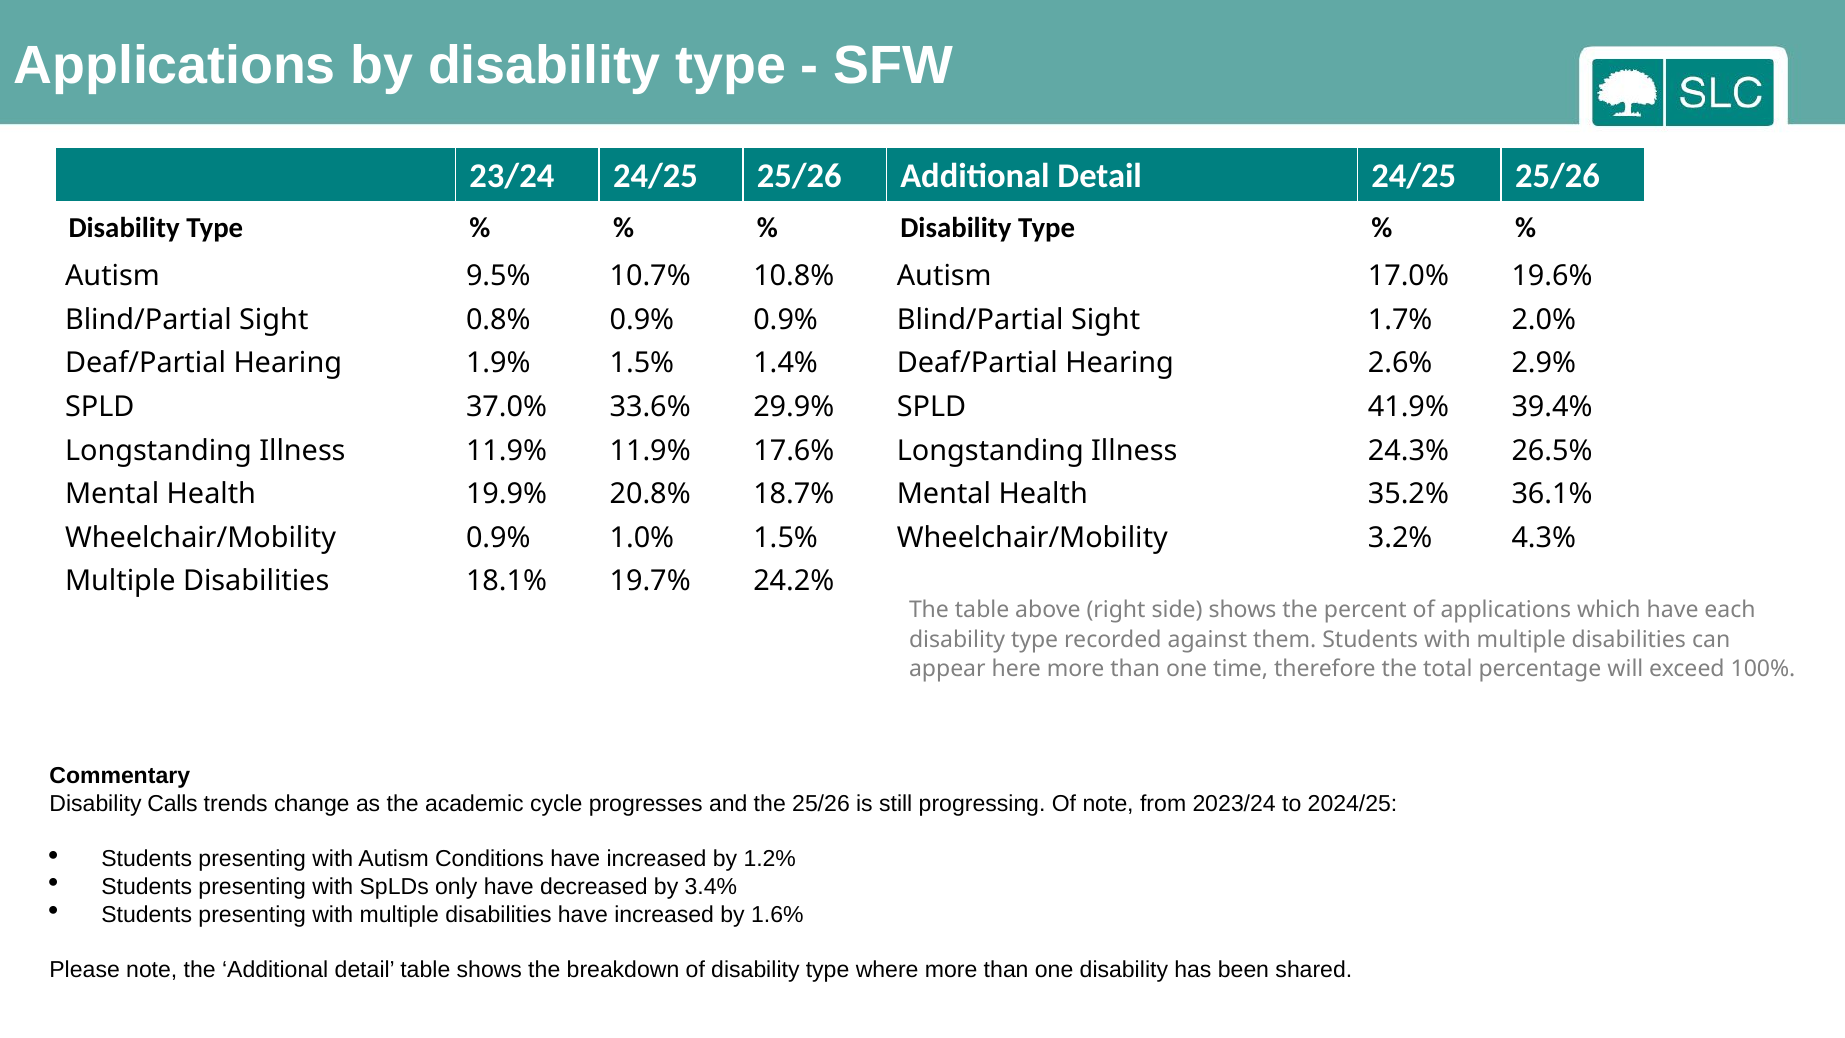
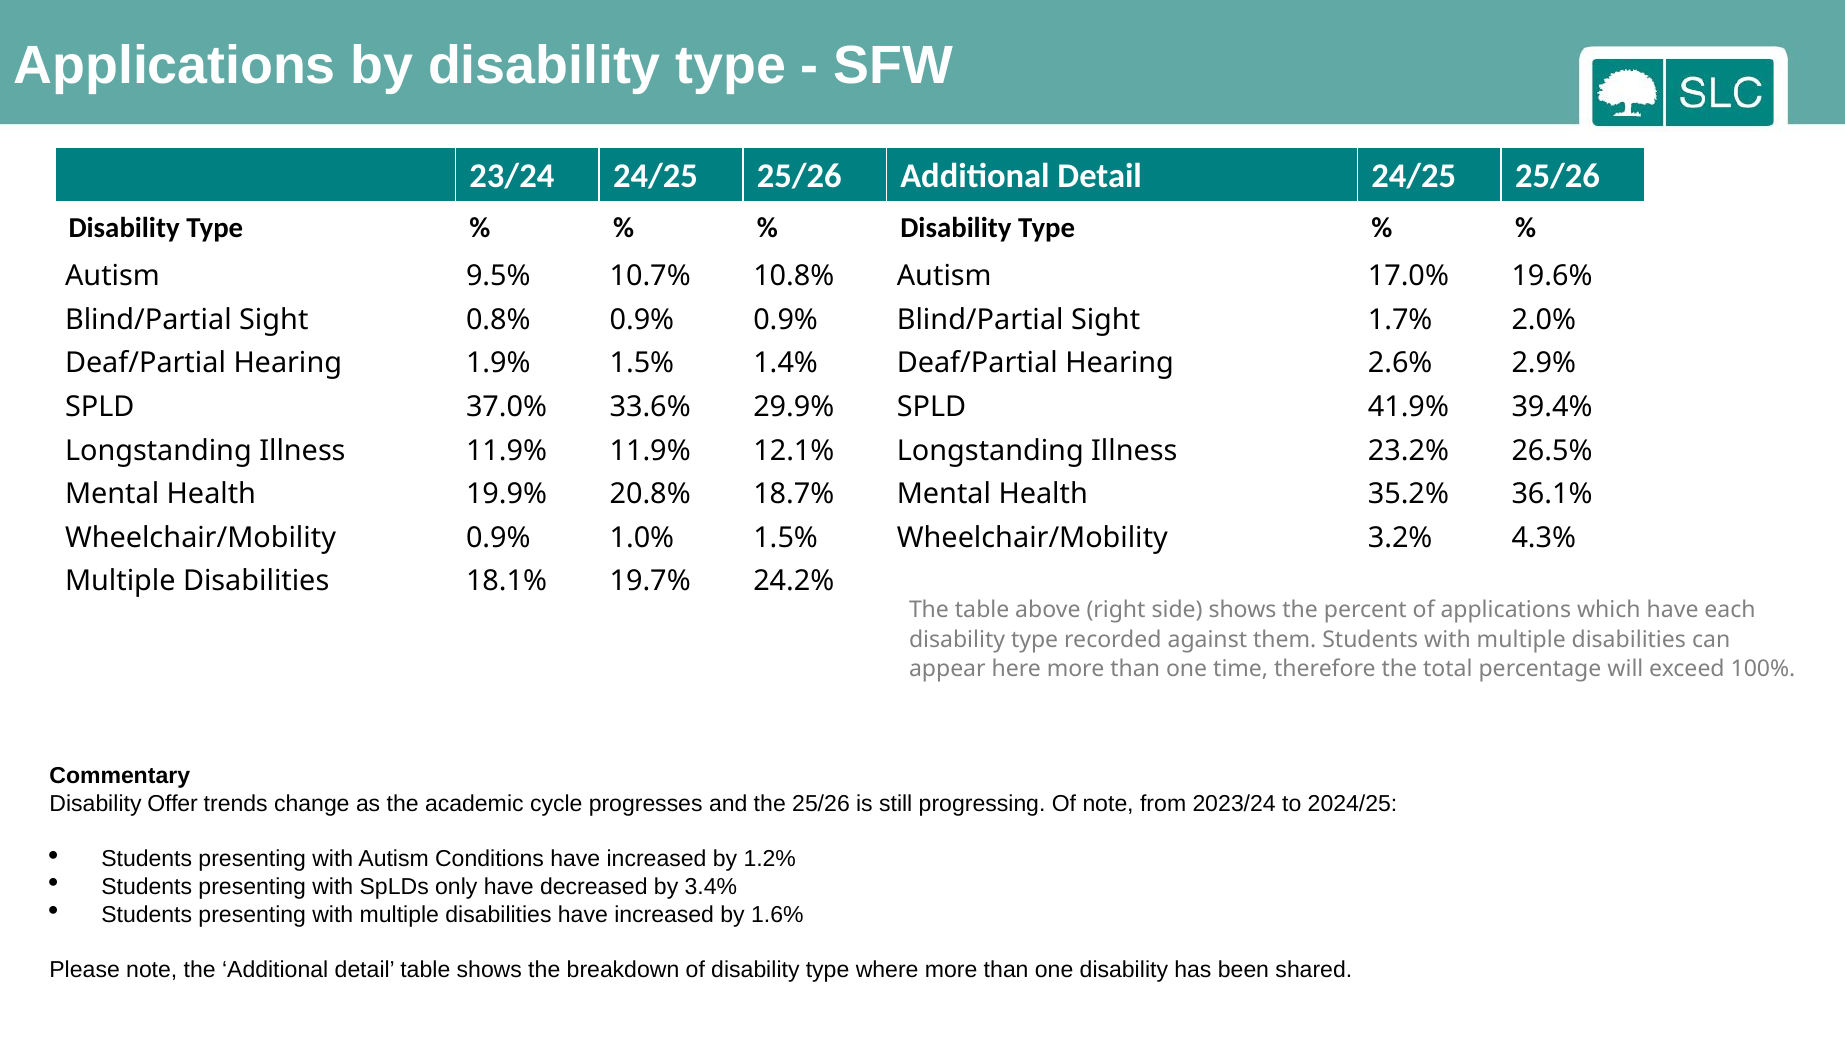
17.6%: 17.6% -> 12.1%
24.3%: 24.3% -> 23.2%
Calls: Calls -> Offer
